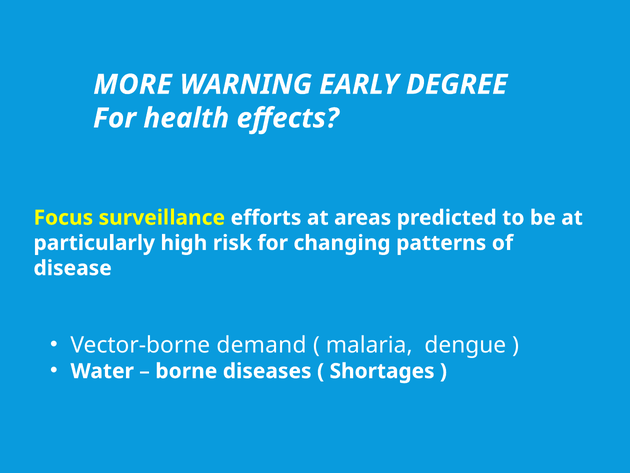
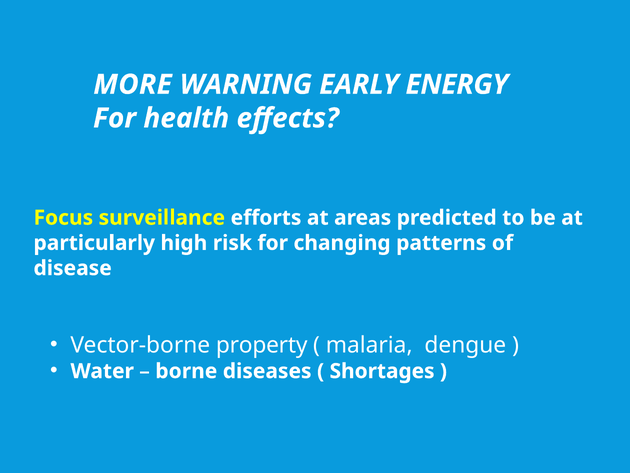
DEGREE: DEGREE -> ENERGY
demand: demand -> property
